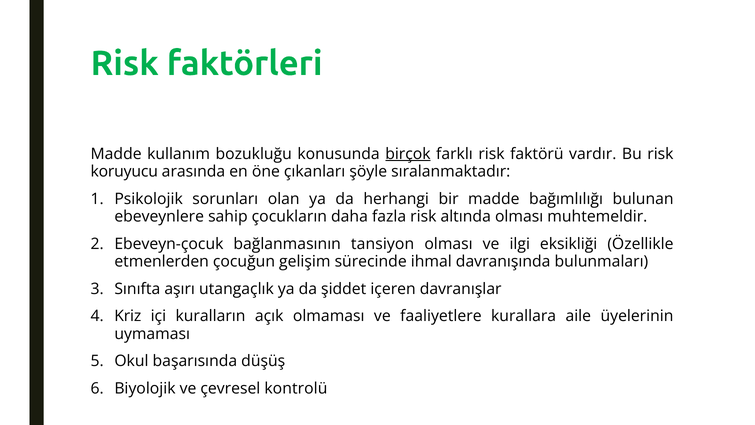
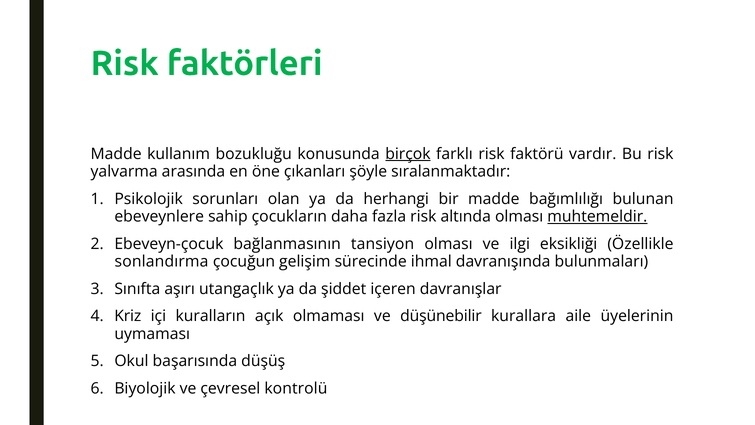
koruyucu: koruyucu -> yalvarma
muhtemeldir underline: none -> present
etmenlerden: etmenlerden -> sonlandırma
faaliyetlere: faaliyetlere -> düşünebilir
